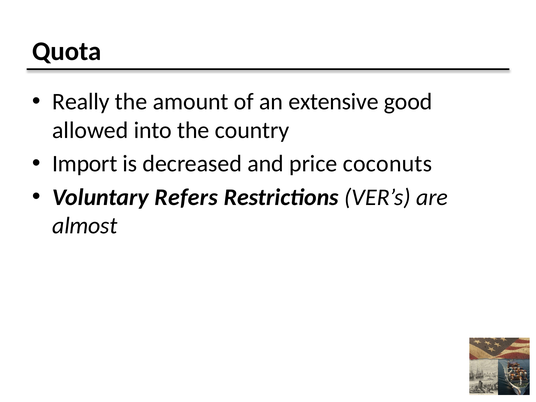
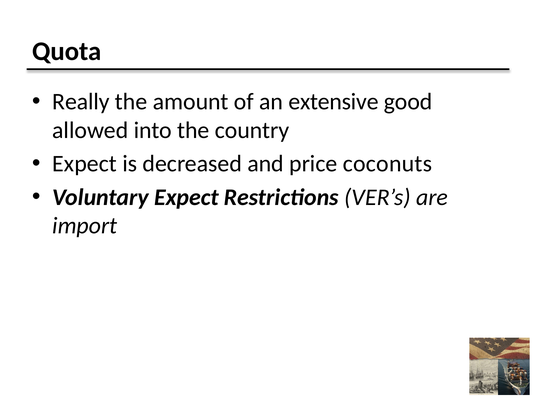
Import at (85, 164): Import -> Expect
Voluntary Refers: Refers -> Expect
almost: almost -> import
